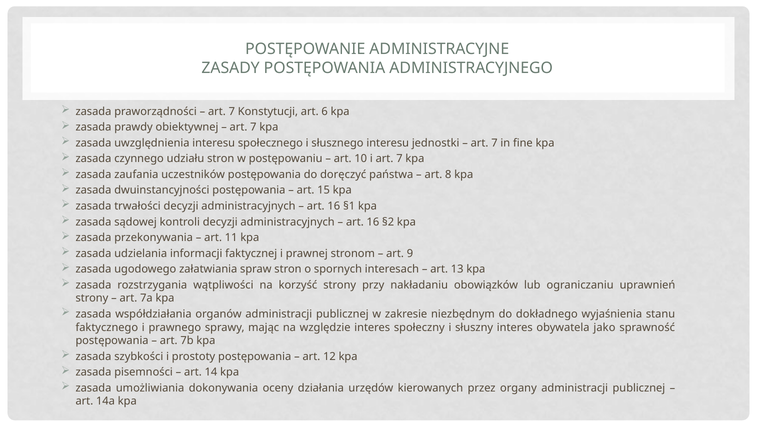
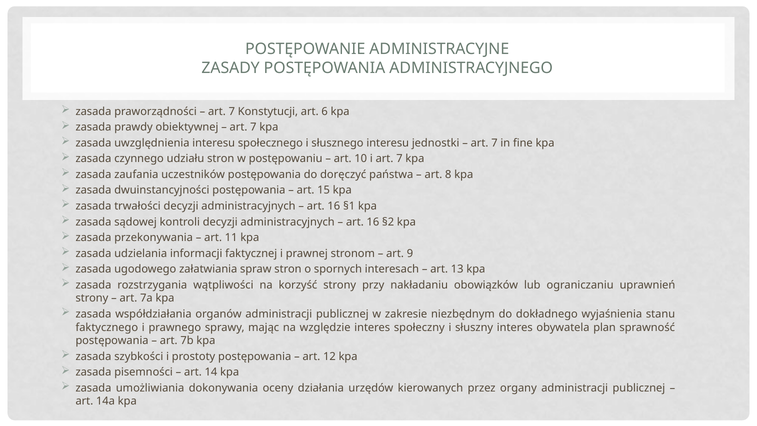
jako: jako -> plan
